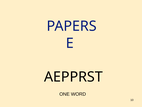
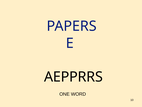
AEPPRST: AEPPRST -> AEPPRRS
